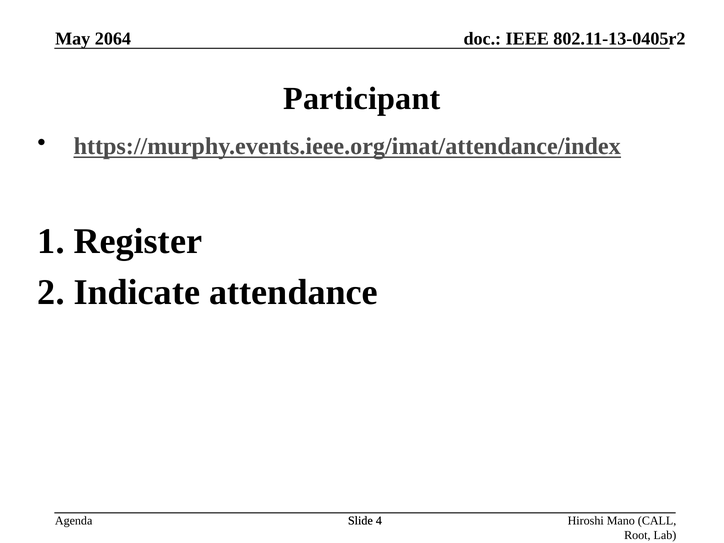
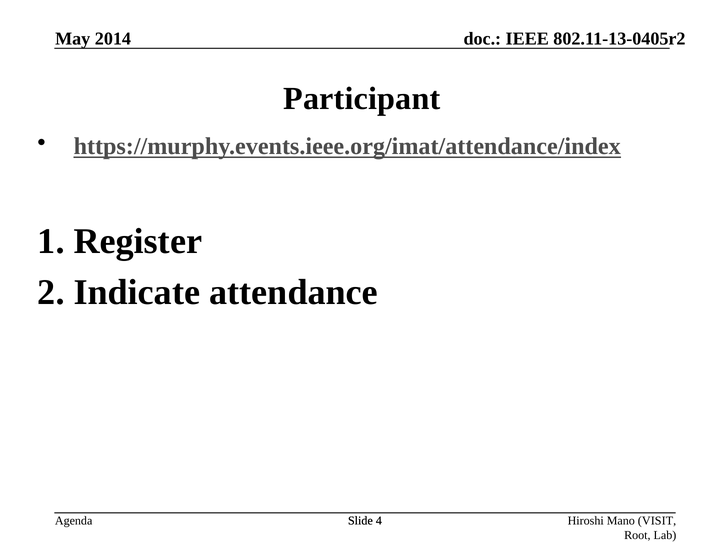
2064: 2064 -> 2014
CALL: CALL -> VISIT
